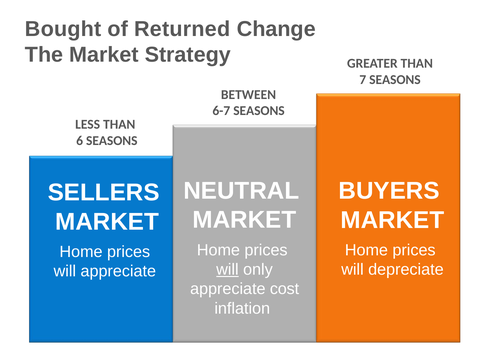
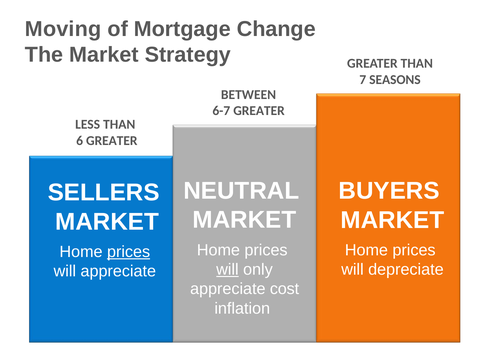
Bought: Bought -> Moving
Returned: Returned -> Mortgage
6-7 SEASONS: SEASONS -> GREATER
6 SEASONS: SEASONS -> GREATER
prices at (129, 252) underline: none -> present
